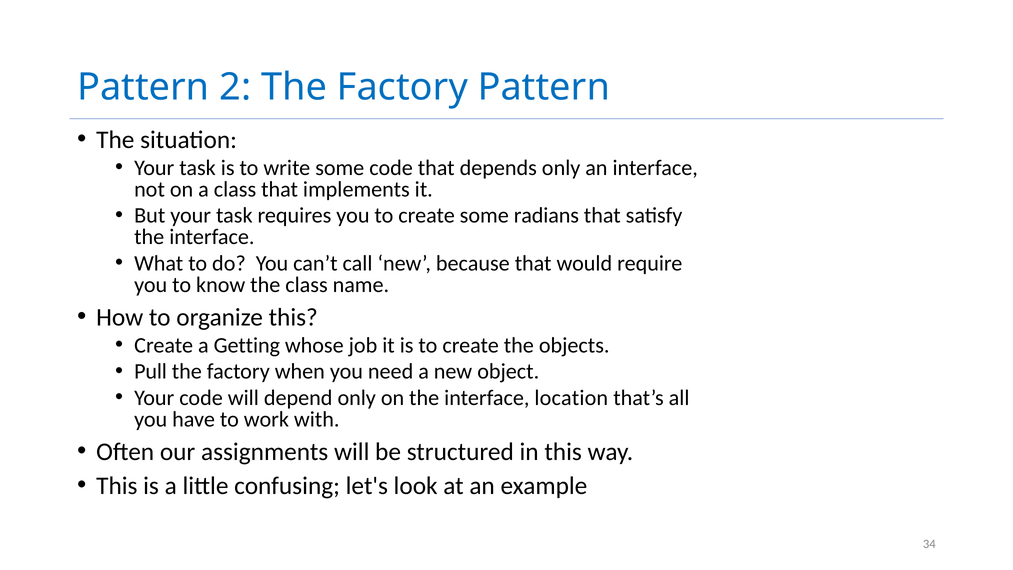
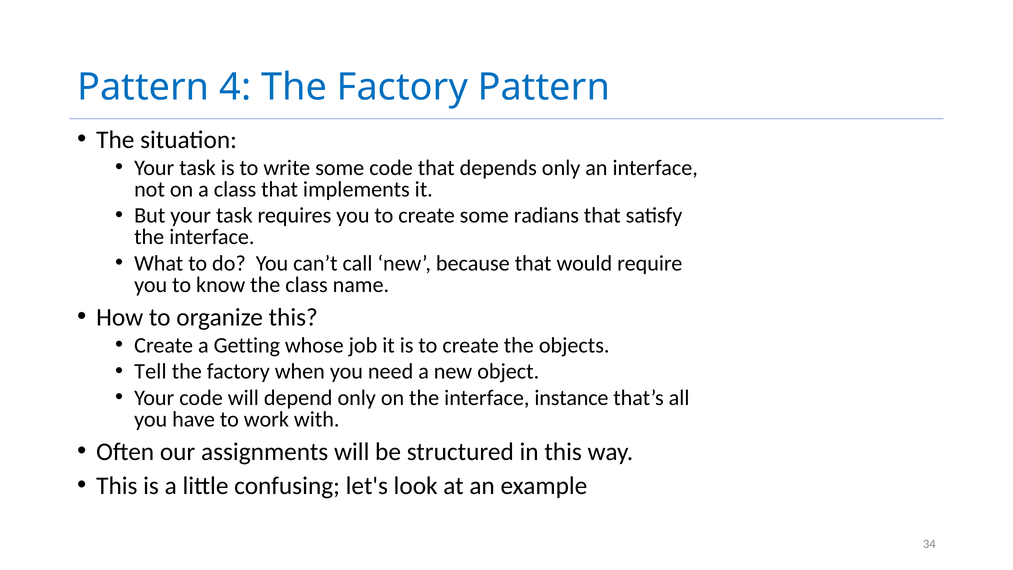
2: 2 -> 4
Pull: Pull -> Tell
location: location -> instance
